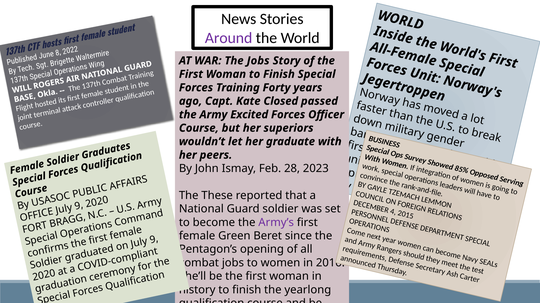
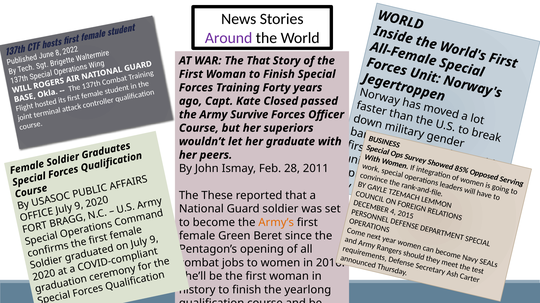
The Jobs: Jobs -> That
Excited: Excited -> Survive
2023: 2023 -> 2011
Army’s colour: purple -> orange
